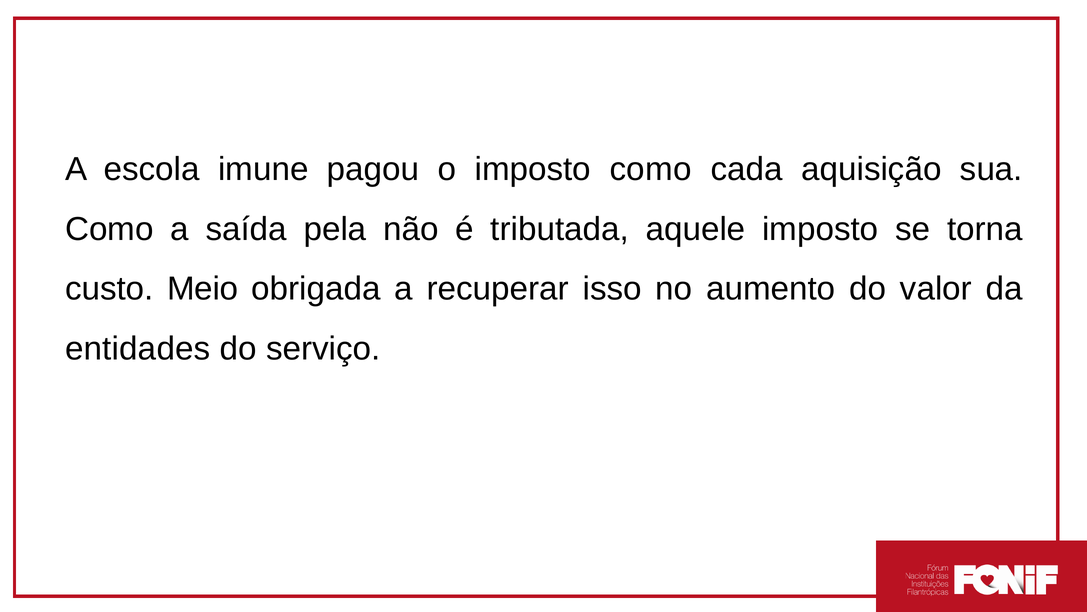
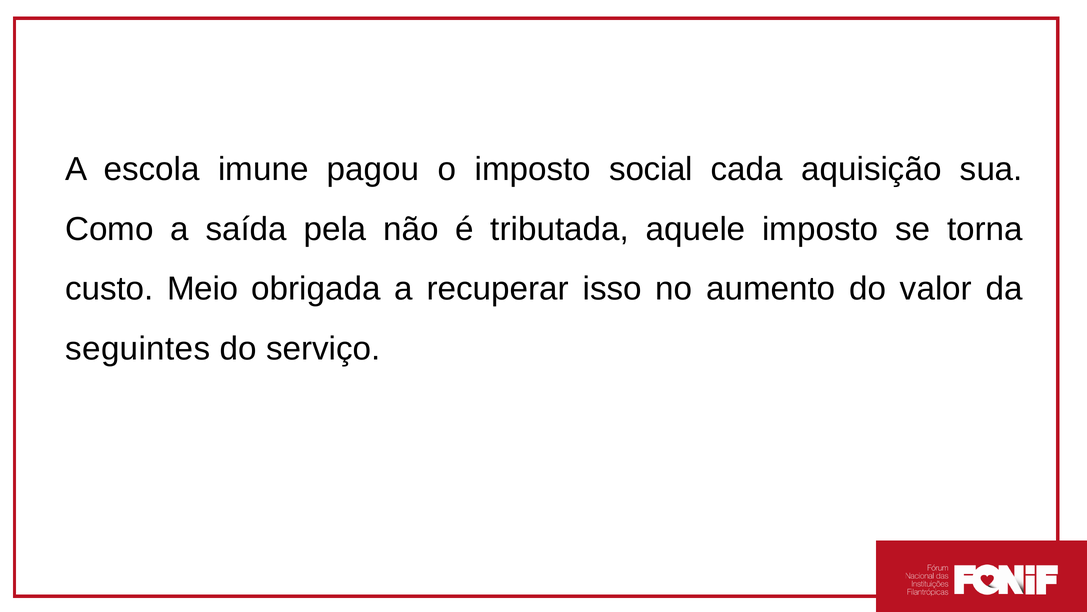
imposto como: como -> social
entidades: entidades -> seguintes
